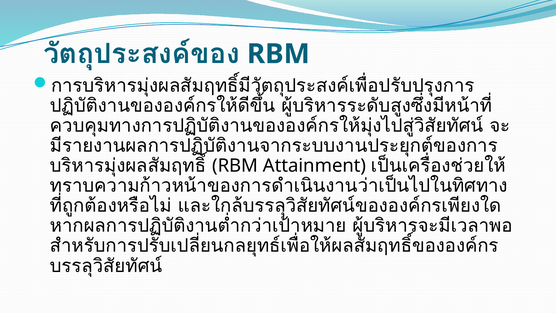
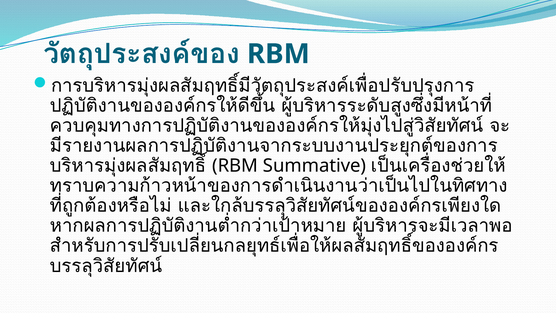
Attainment: Attainment -> Summative
